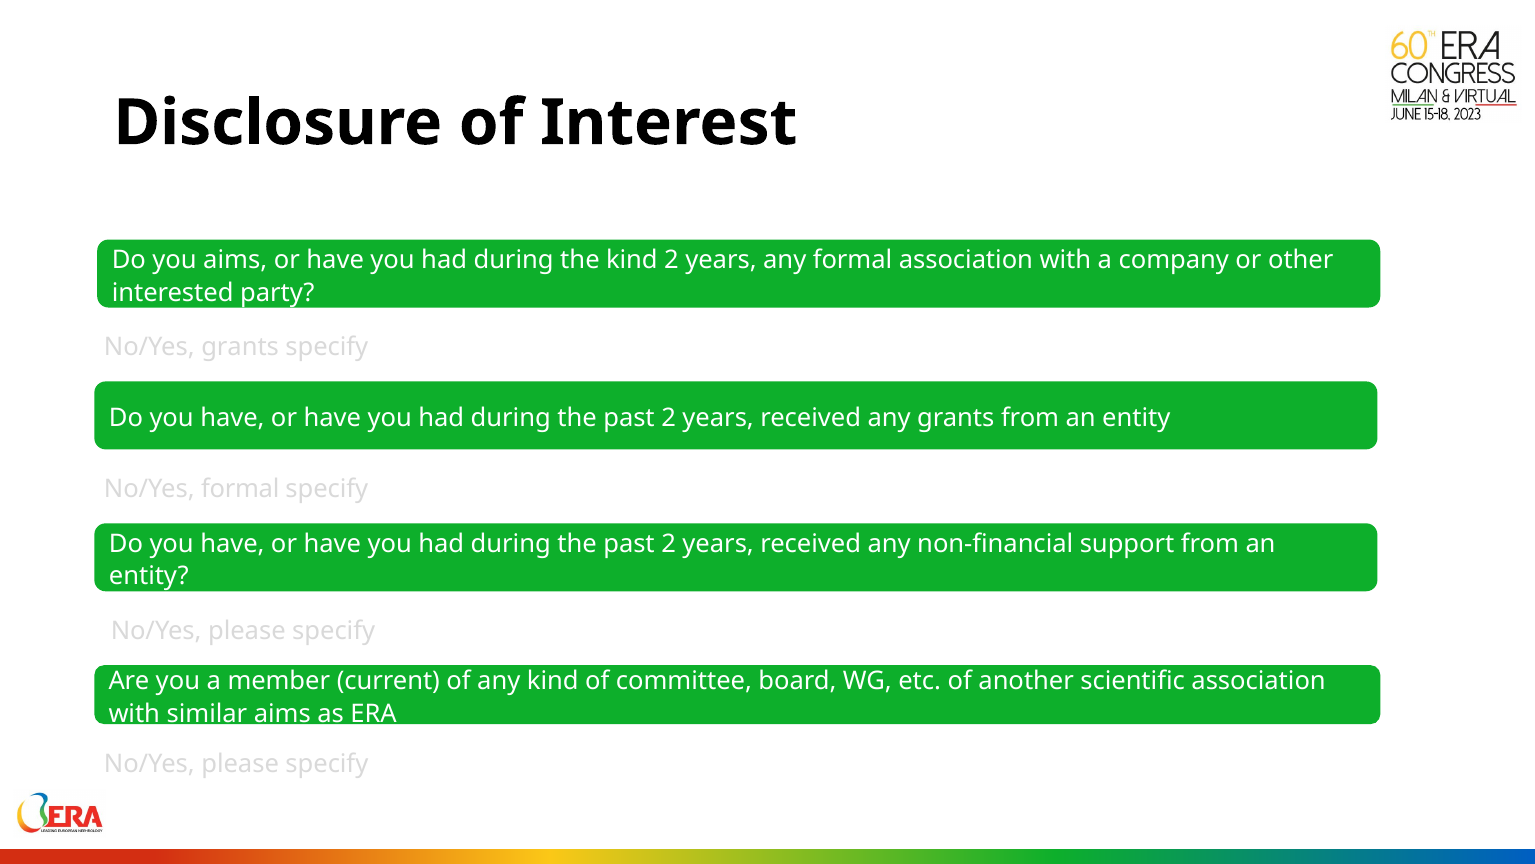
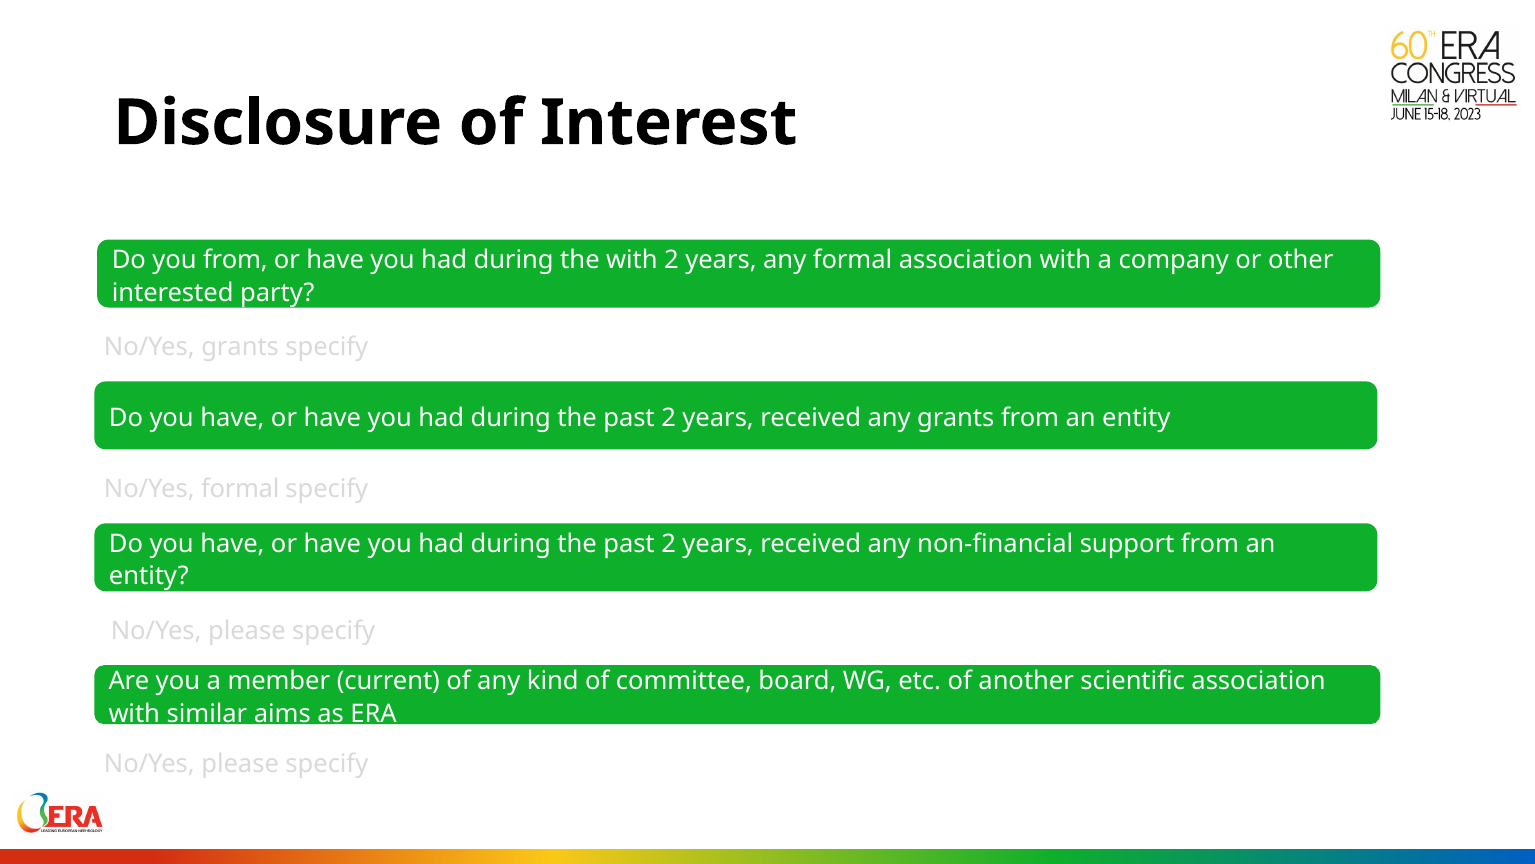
you aims: aims -> from
the kind: kind -> with
